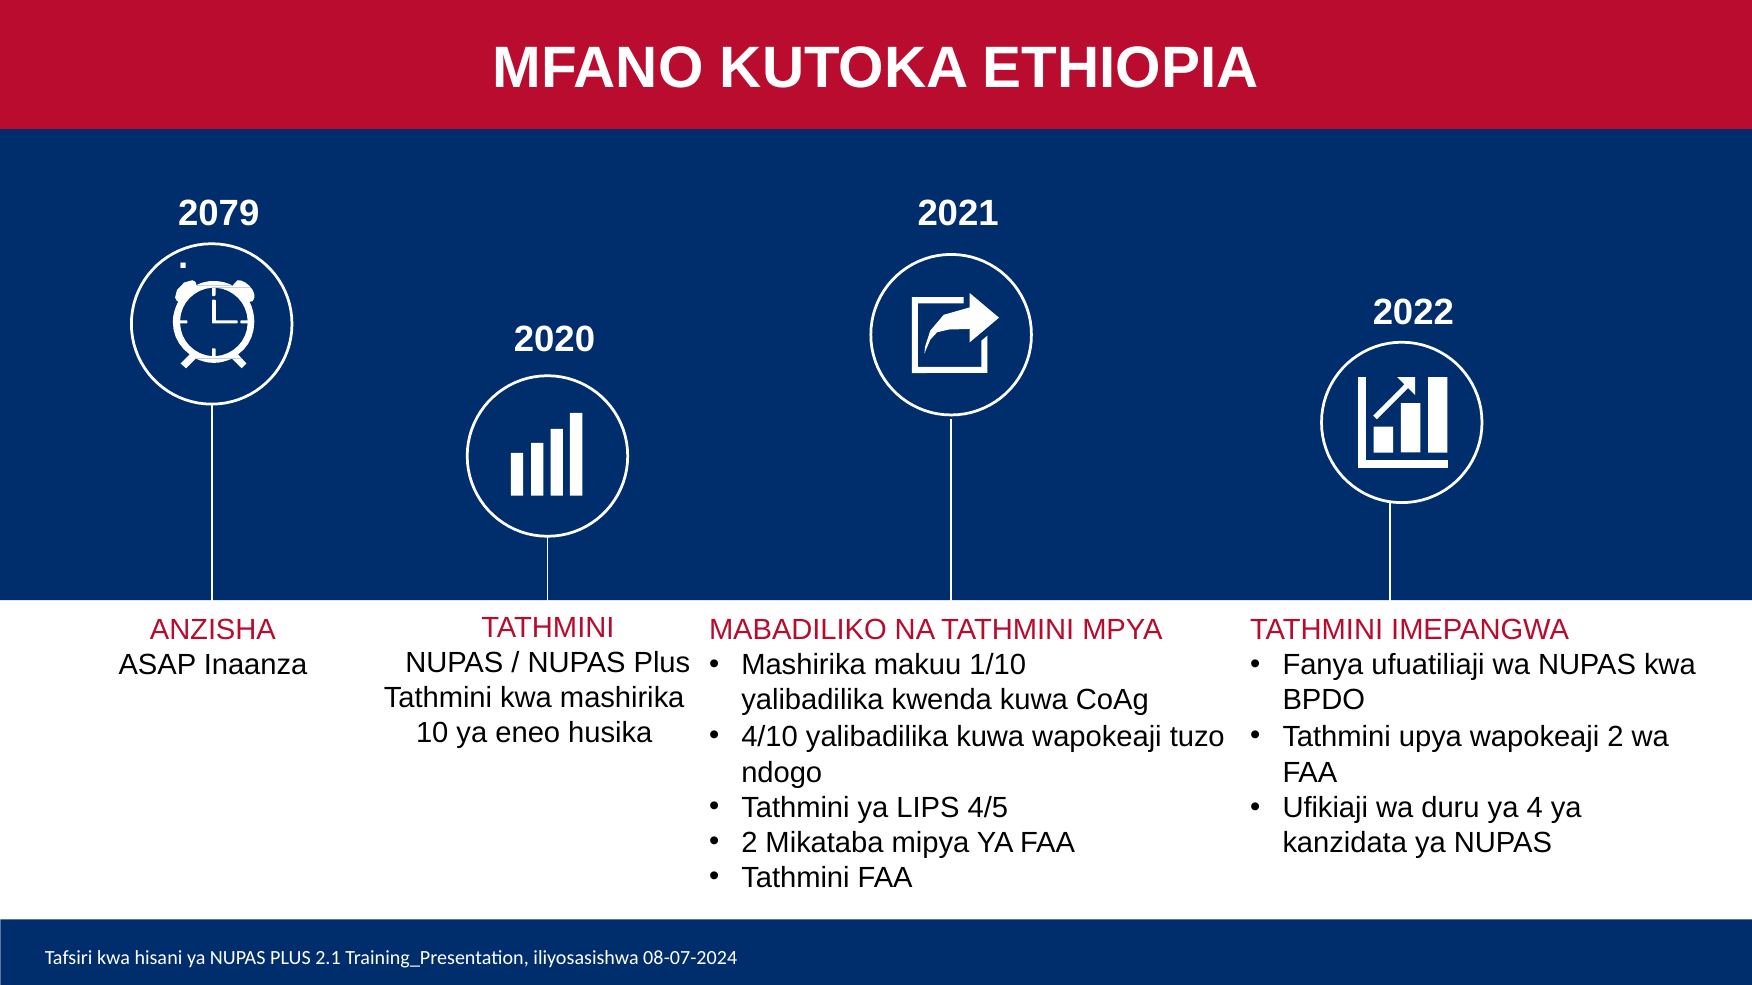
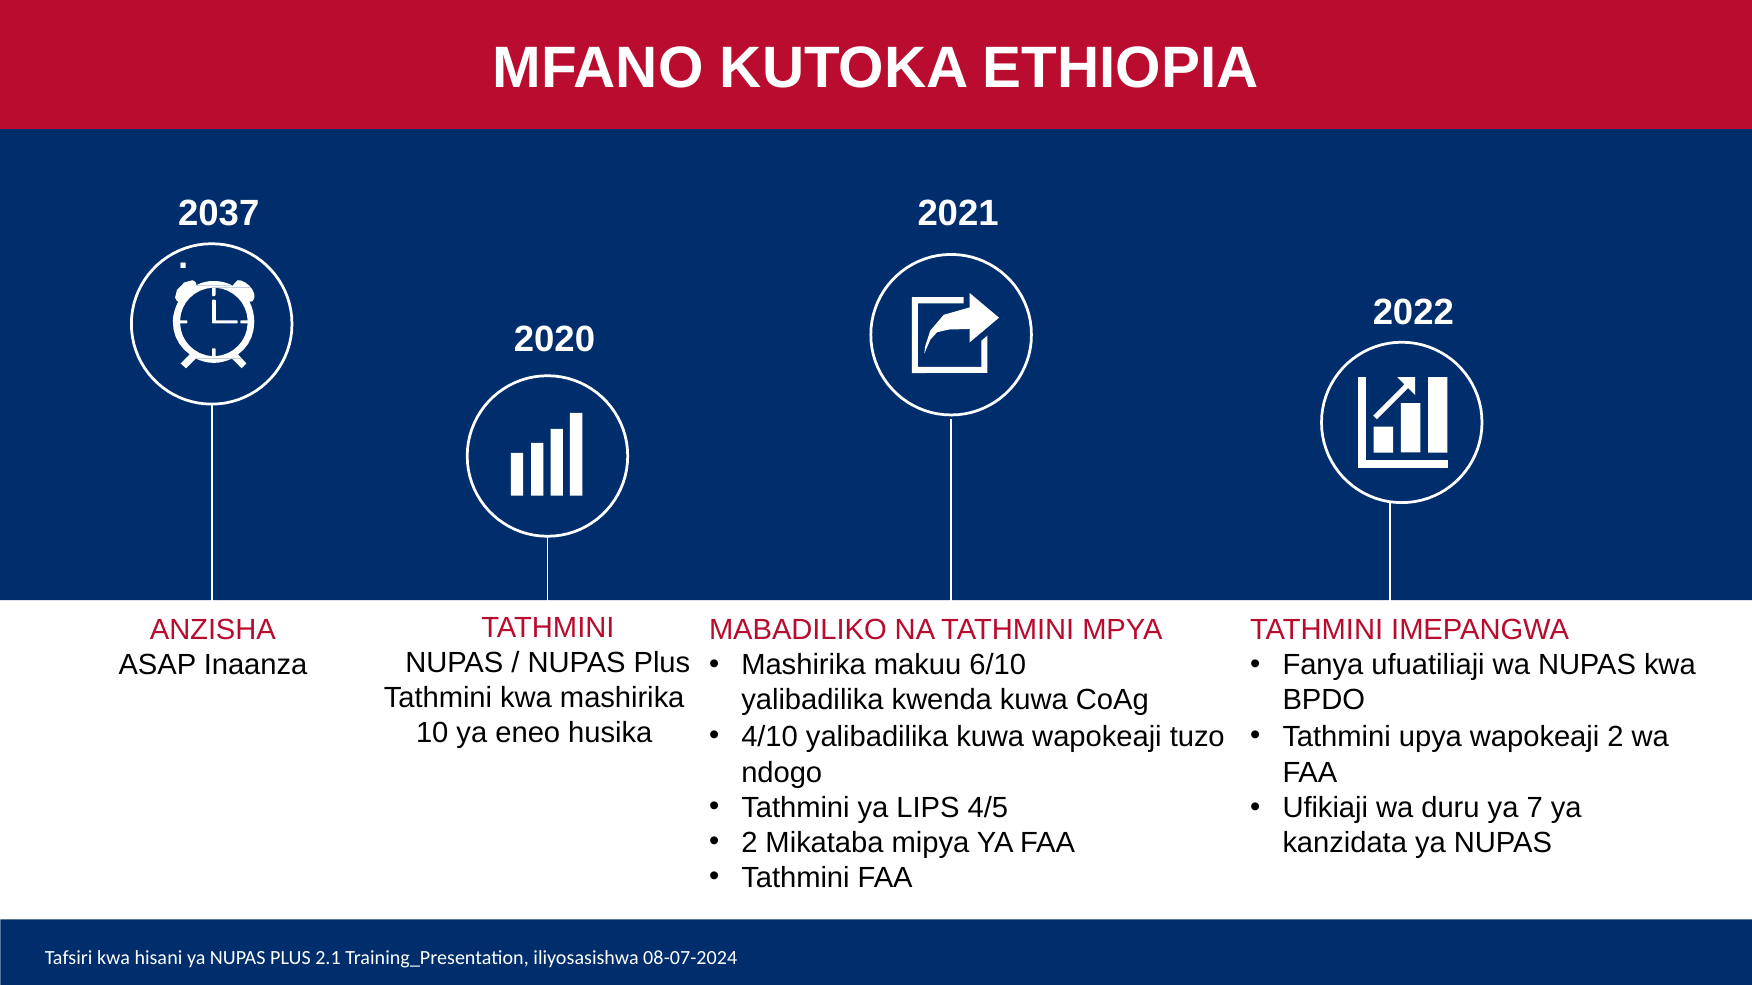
2079: 2079 -> 2037
1/10: 1/10 -> 6/10
4: 4 -> 7
